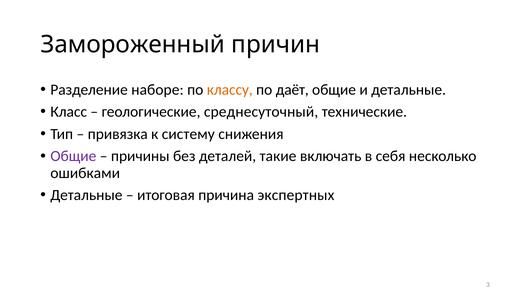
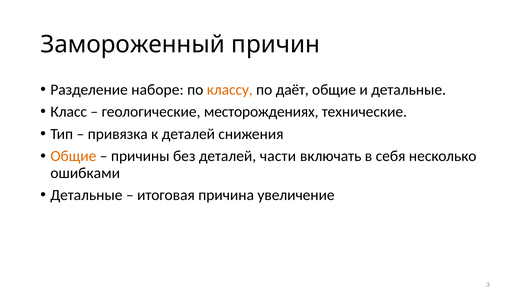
среднесуточный: среднесуточный -> месторождениях
к систему: систему -> деталей
Общие at (73, 156) colour: purple -> orange
такие: такие -> части
экспертных: экспертных -> увеличение
